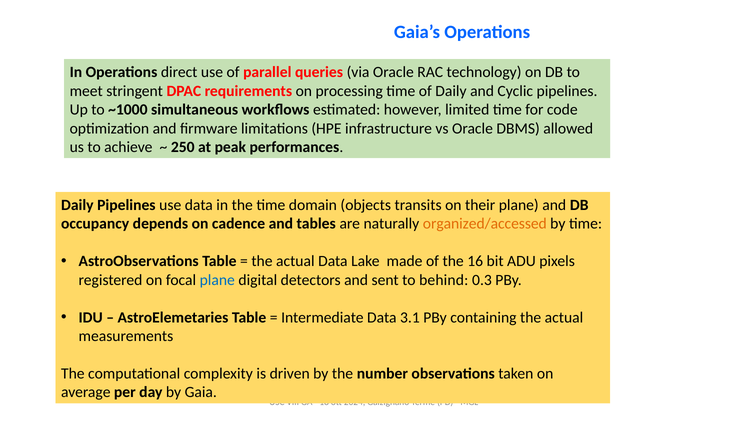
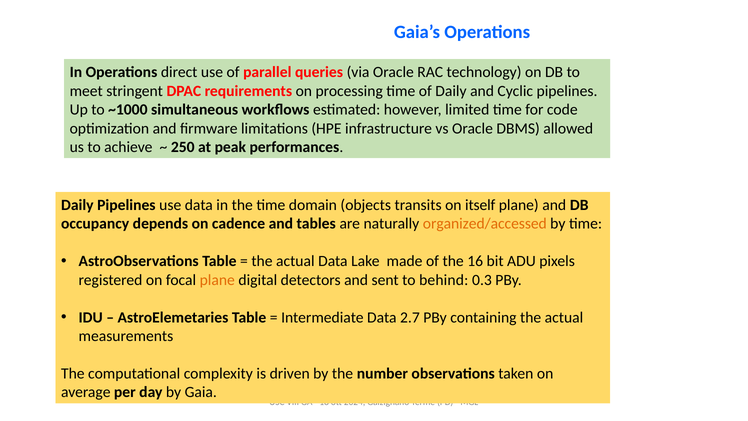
their: their -> itself
plane at (217, 280) colour: blue -> orange
3.1: 3.1 -> 2.7
